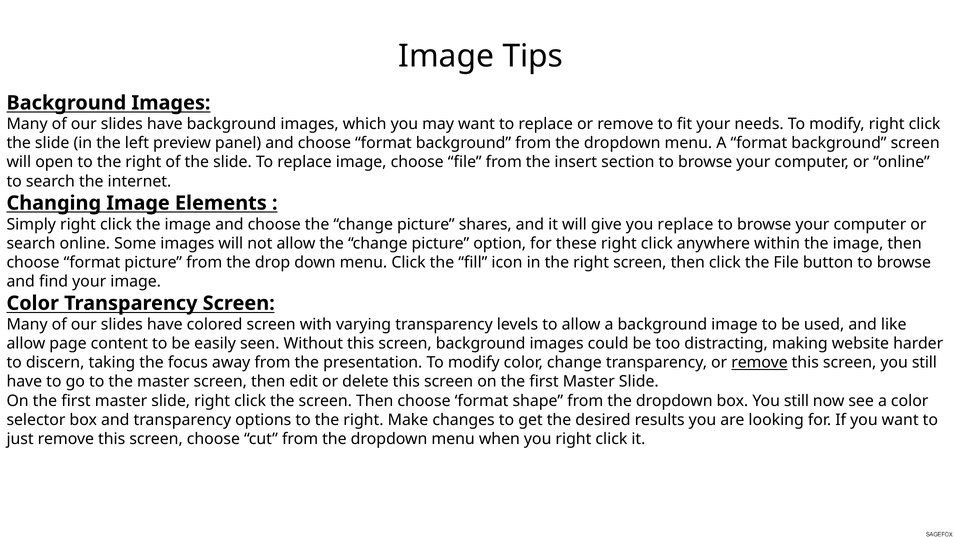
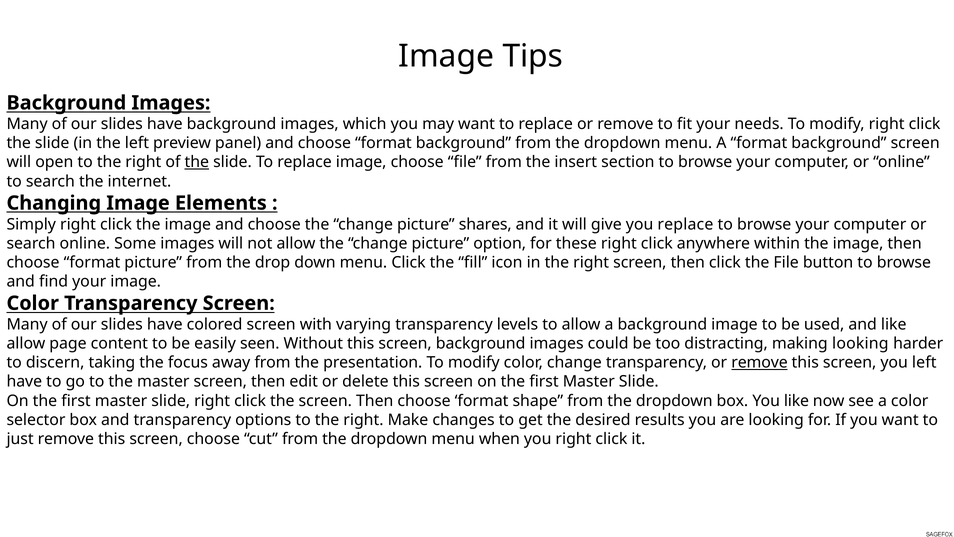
the at (197, 162) underline: none -> present
making website: website -> looking
screen you still: still -> left
box You still: still -> like
